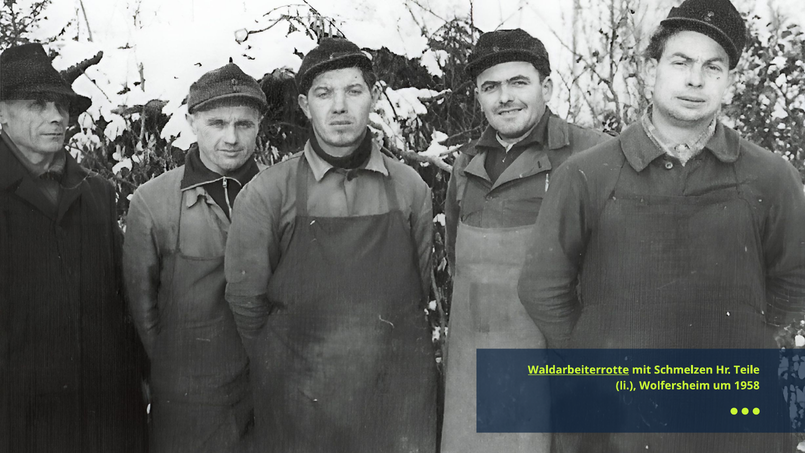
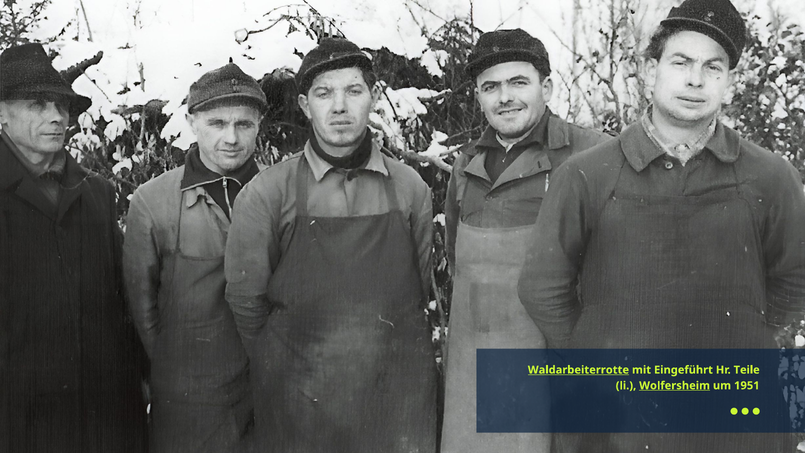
Schmelzen: Schmelzen -> Eingeführt
Wolfersheim underline: none -> present
1958: 1958 -> 1951
